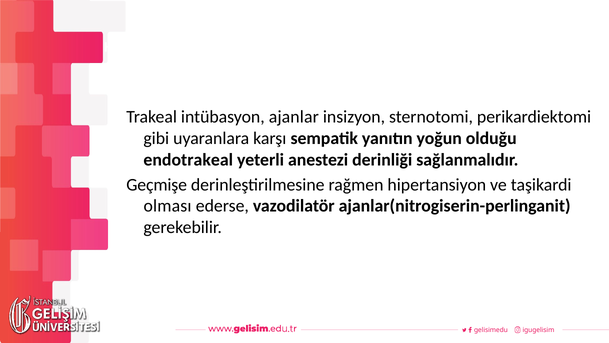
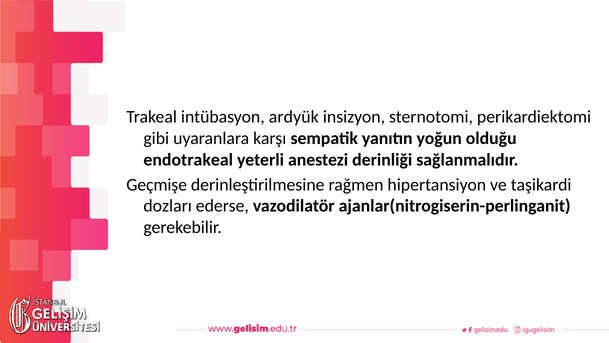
ajanlar: ajanlar -> ardyük
olması: olması -> dozları
